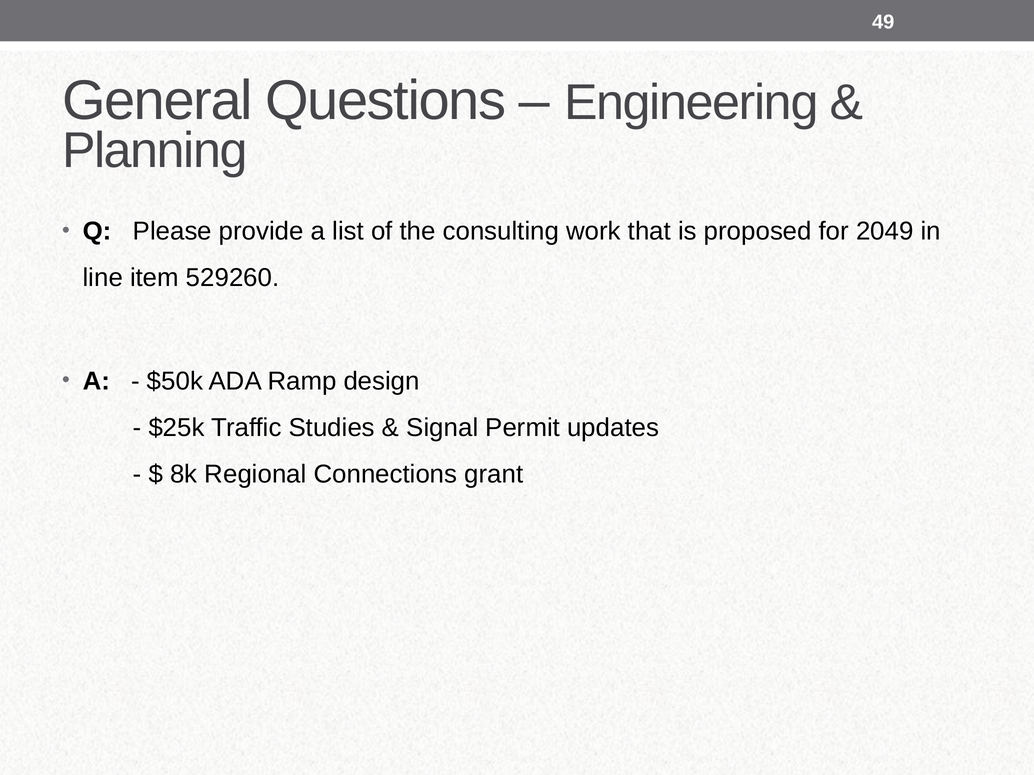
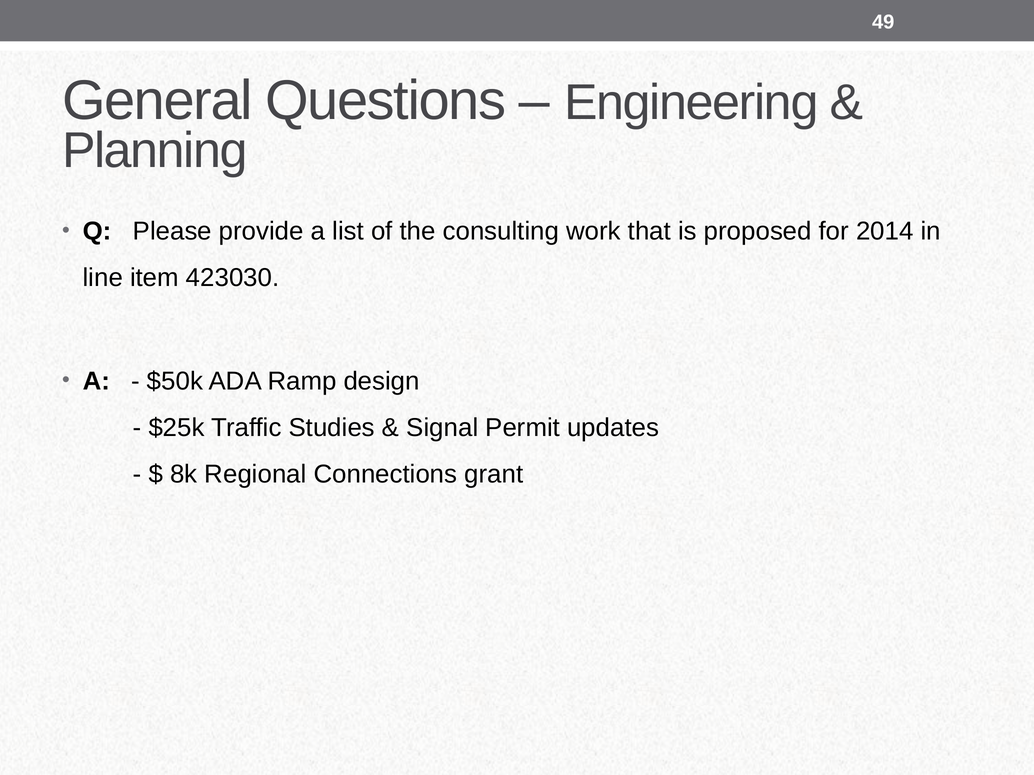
2049: 2049 -> 2014
529260: 529260 -> 423030
